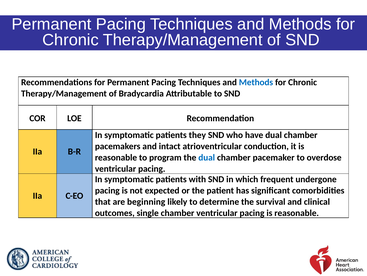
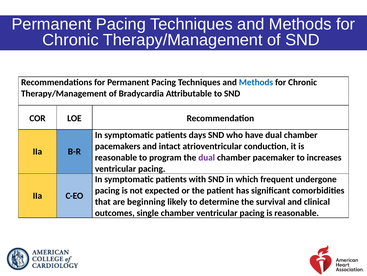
they: they -> days
dual at (207, 157) colour: blue -> purple
overdose: overdose -> increases
